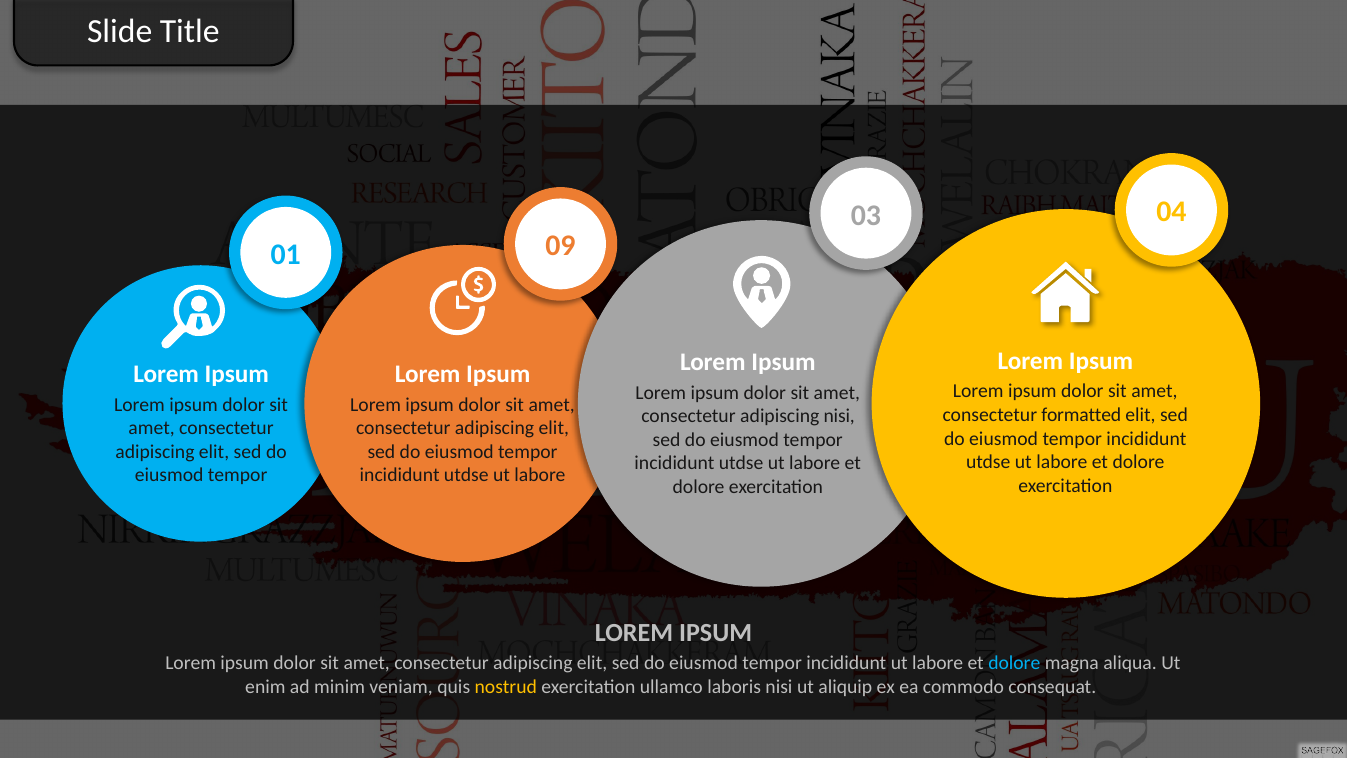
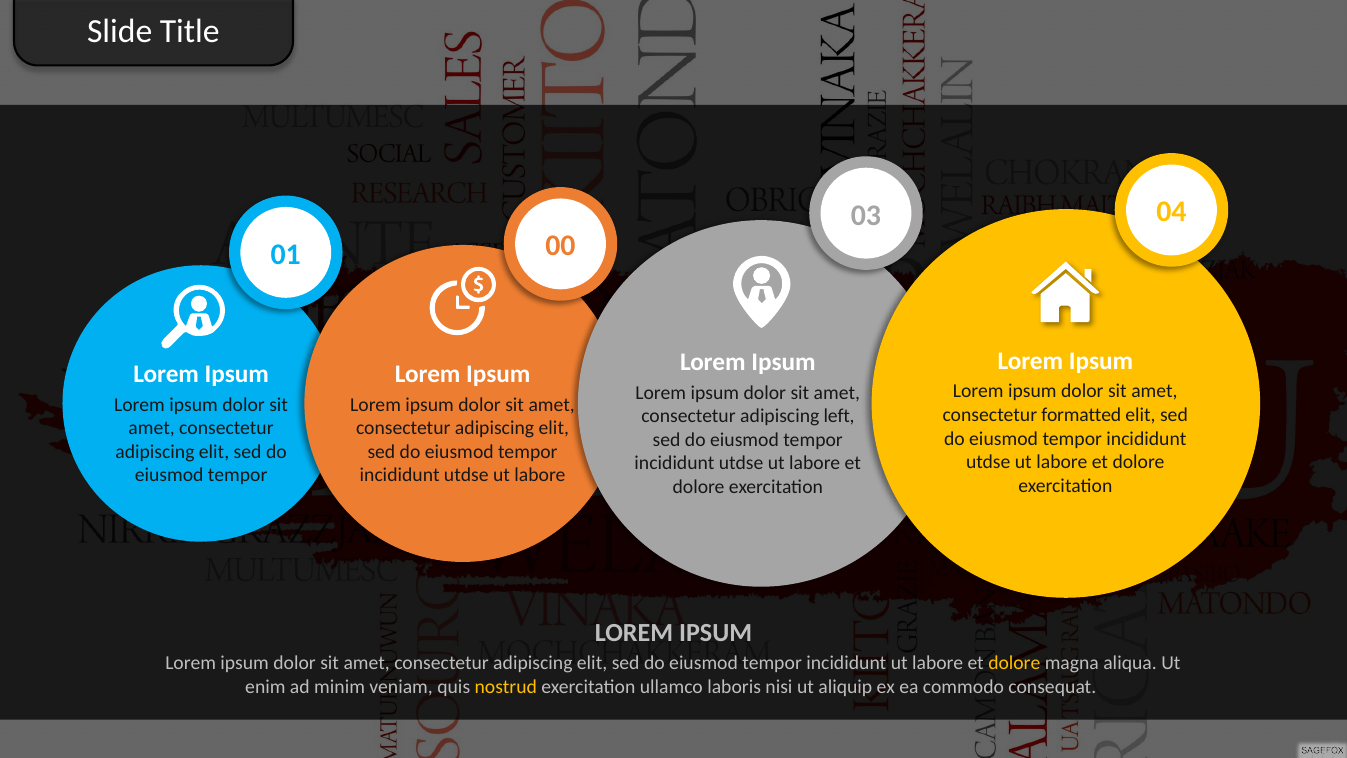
09: 09 -> 00
adipiscing nisi: nisi -> left
dolore at (1014, 663) colour: light blue -> yellow
